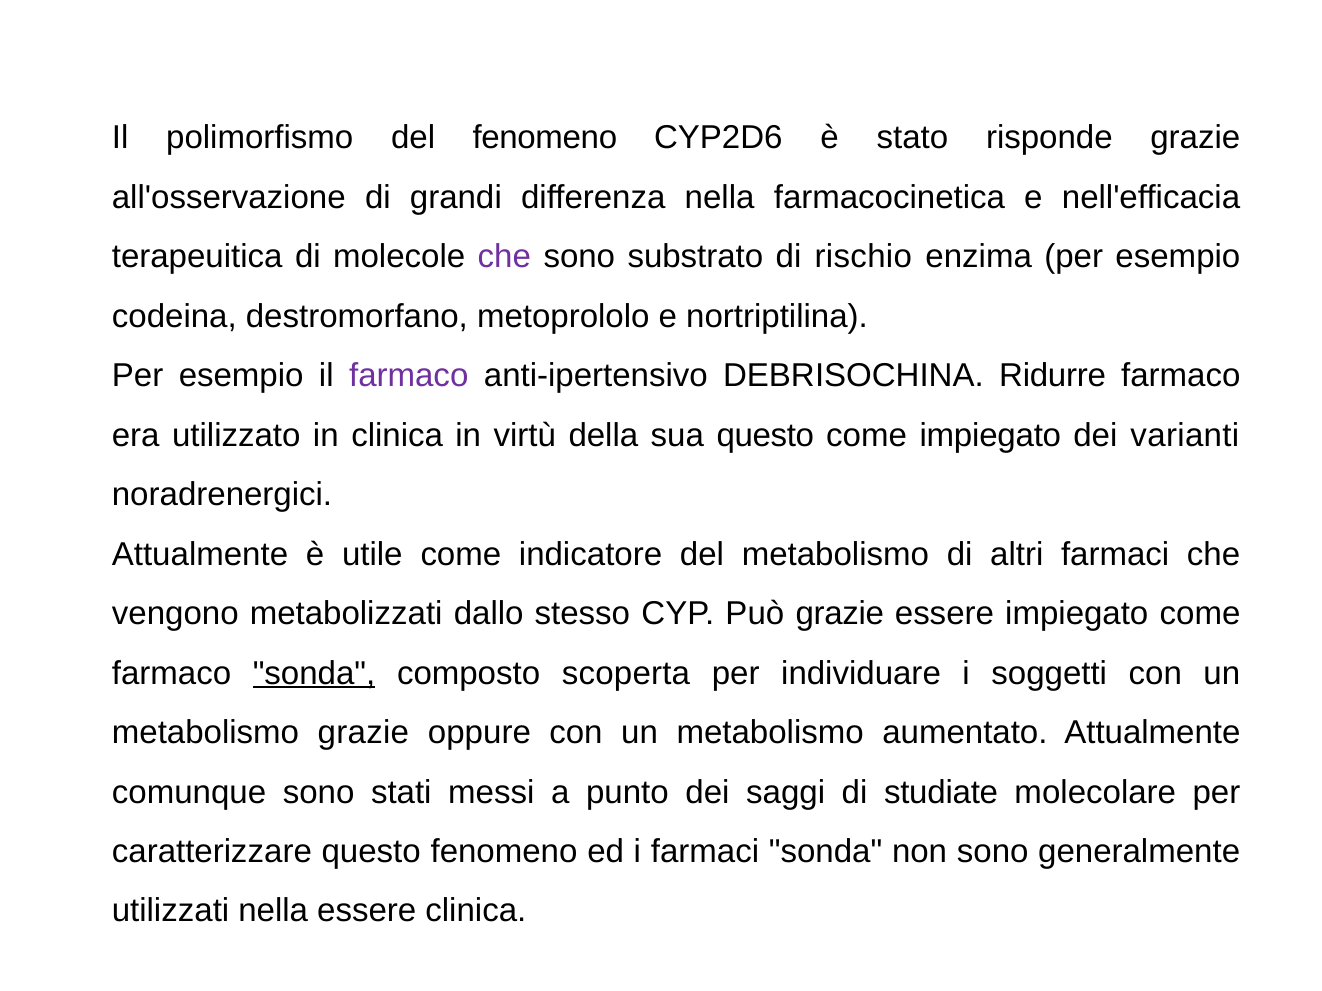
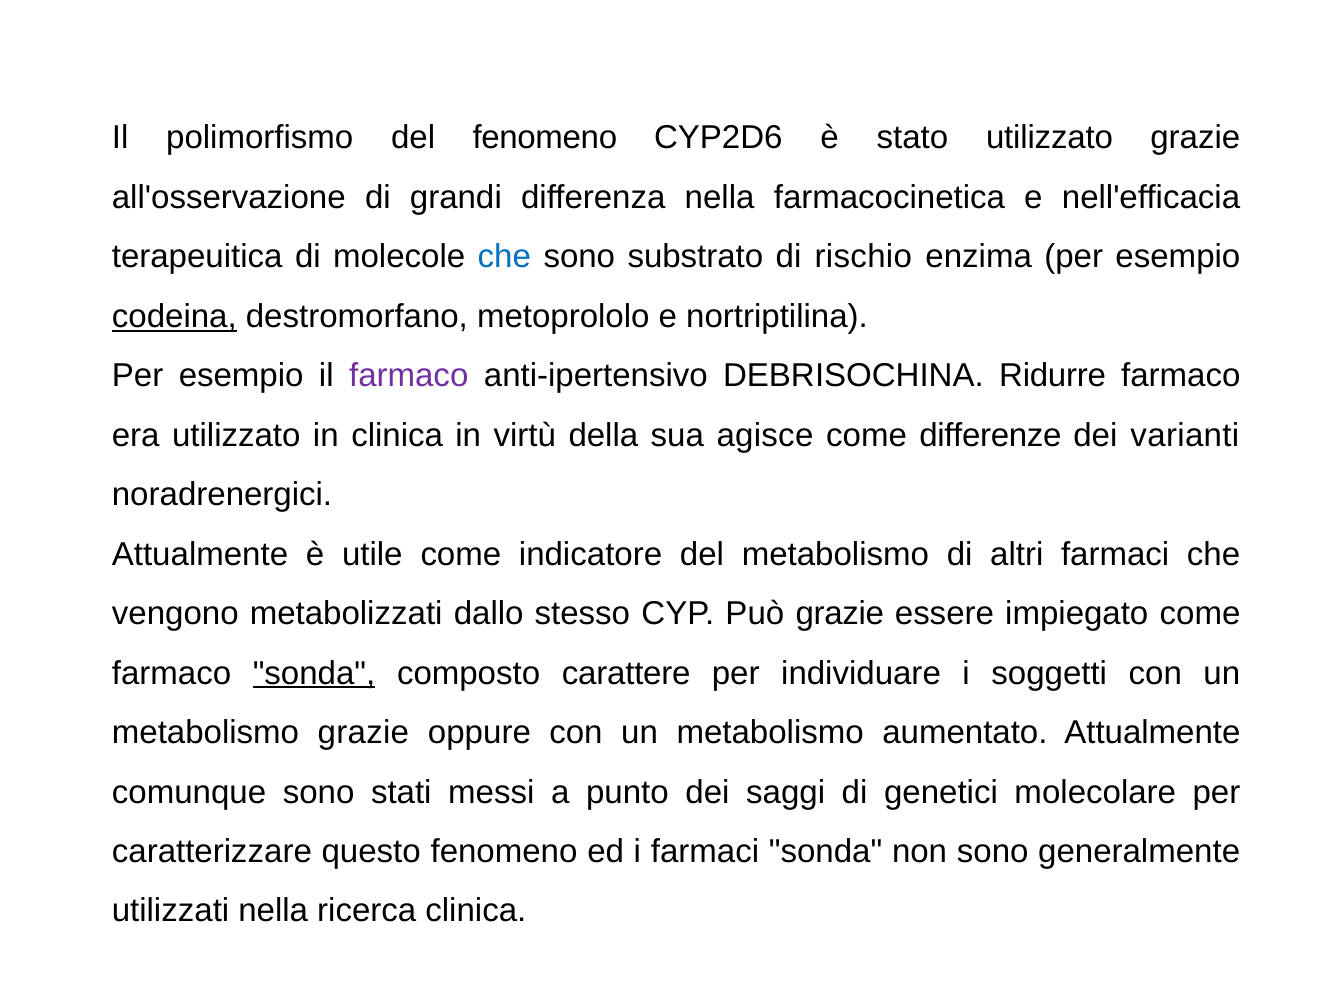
stato risponde: risponde -> utilizzato
che at (504, 257) colour: purple -> blue
codeina underline: none -> present
sua questo: questo -> agisce
come impiegato: impiegato -> differenze
scoperta: scoperta -> carattere
studiate: studiate -> genetici
nella essere: essere -> ricerca
